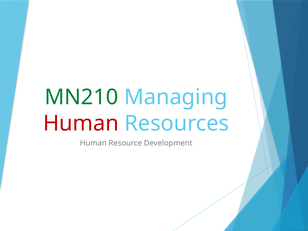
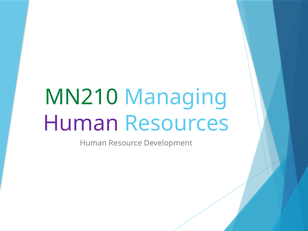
Human at (81, 123) colour: red -> purple
